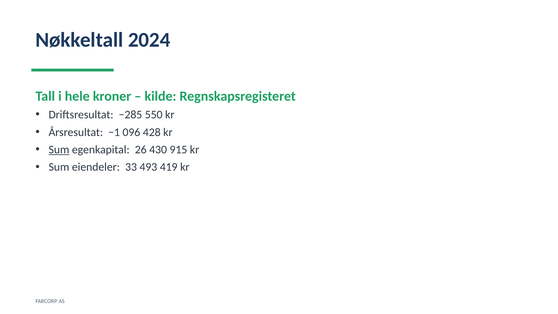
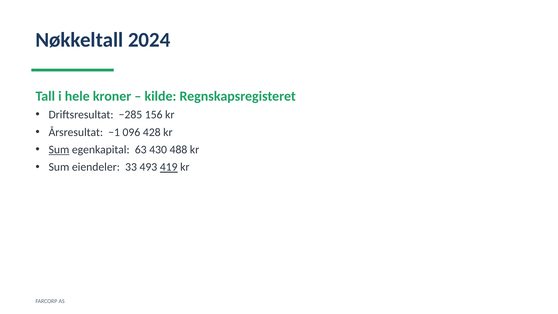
550: 550 -> 156
26: 26 -> 63
915: 915 -> 488
419 underline: none -> present
